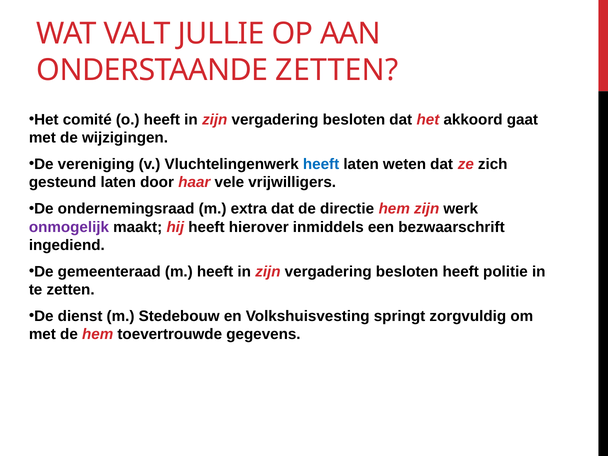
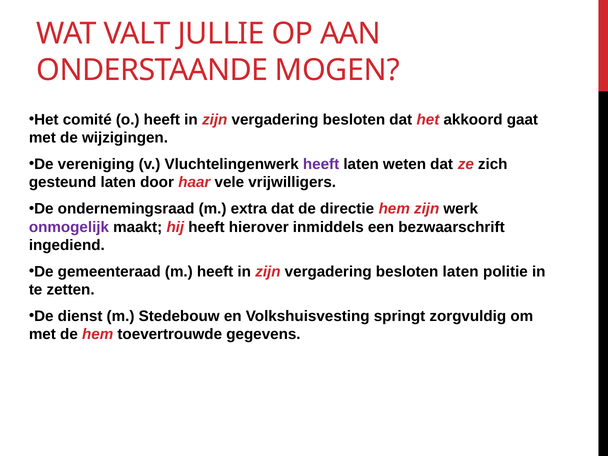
ONDERSTAANDE ZETTEN: ZETTEN -> MOGEN
heeft at (321, 164) colour: blue -> purple
besloten heeft: heeft -> laten
